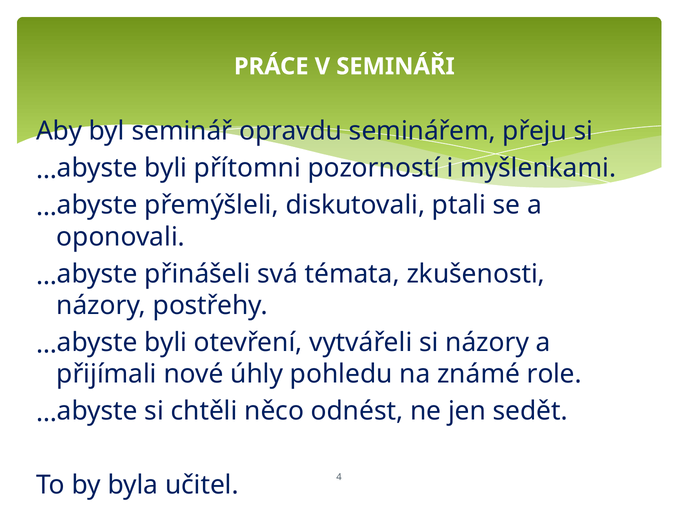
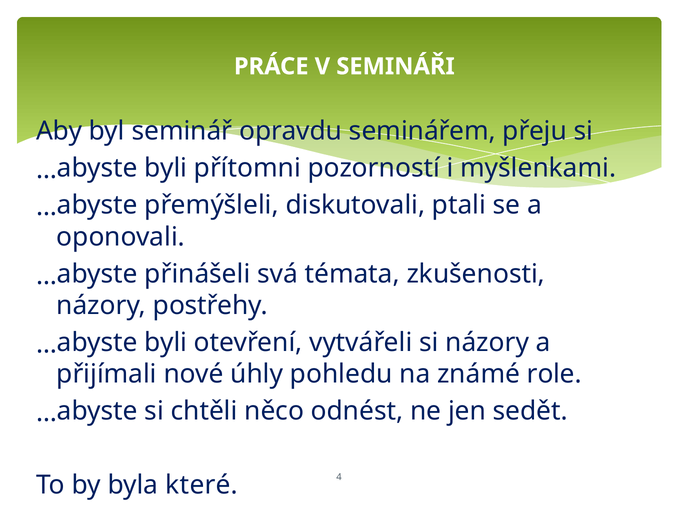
učitel: učitel -> které
